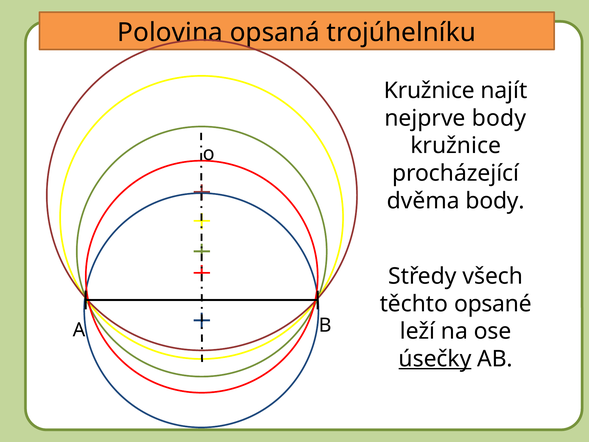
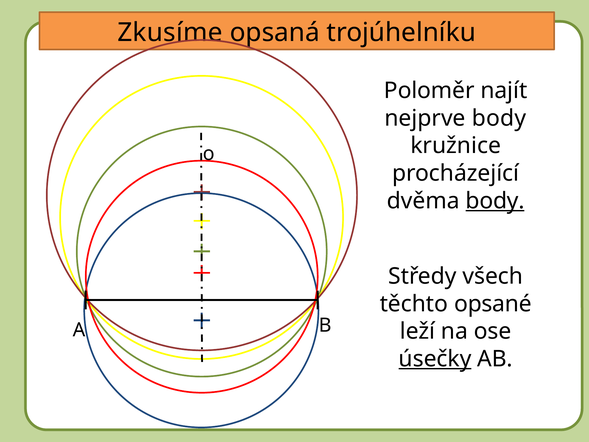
Polovina: Polovina -> Zkusíme
Kružnice at (429, 91): Kružnice -> Poloměr
body at (495, 201) underline: none -> present
